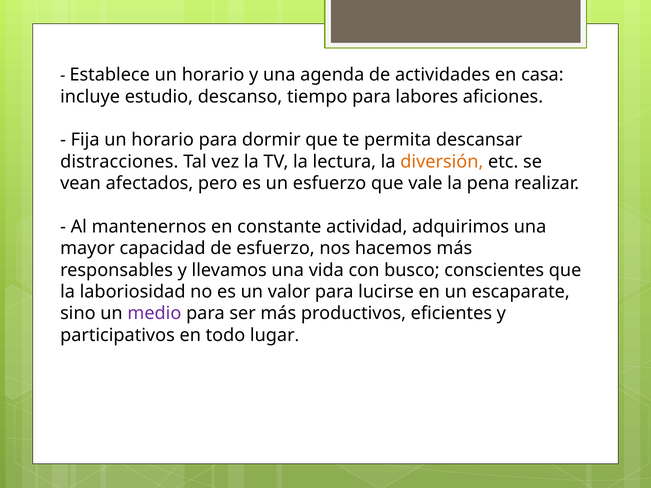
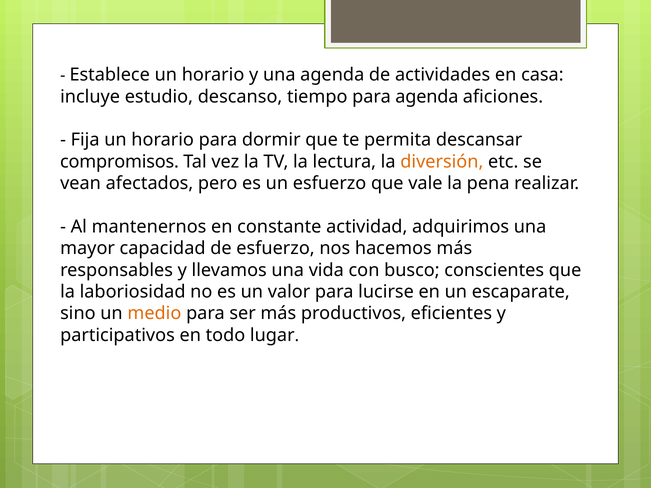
para labores: labores -> agenda
distracciones: distracciones -> compromisos
medio colour: purple -> orange
